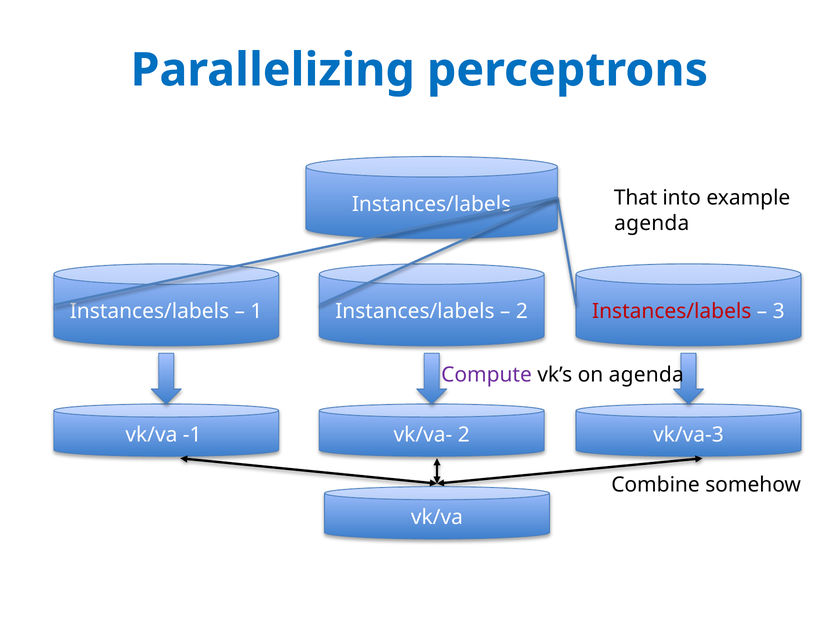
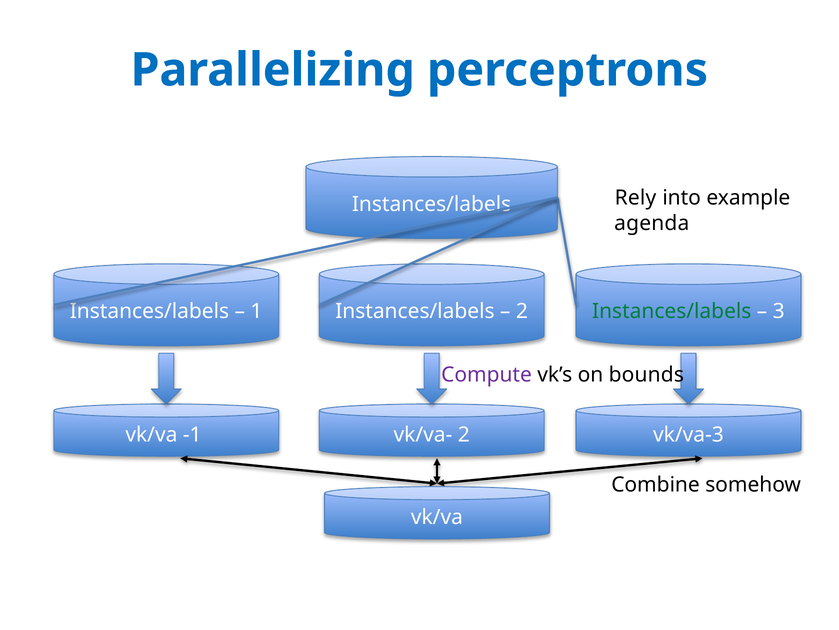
That: That -> Rely
Instances/labels at (672, 311) colour: red -> green
on agenda: agenda -> bounds
